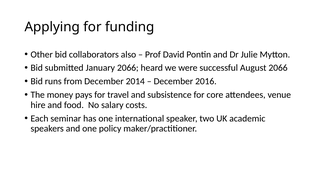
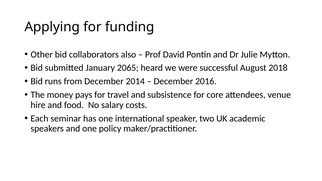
January 2066: 2066 -> 2065
August 2066: 2066 -> 2018
